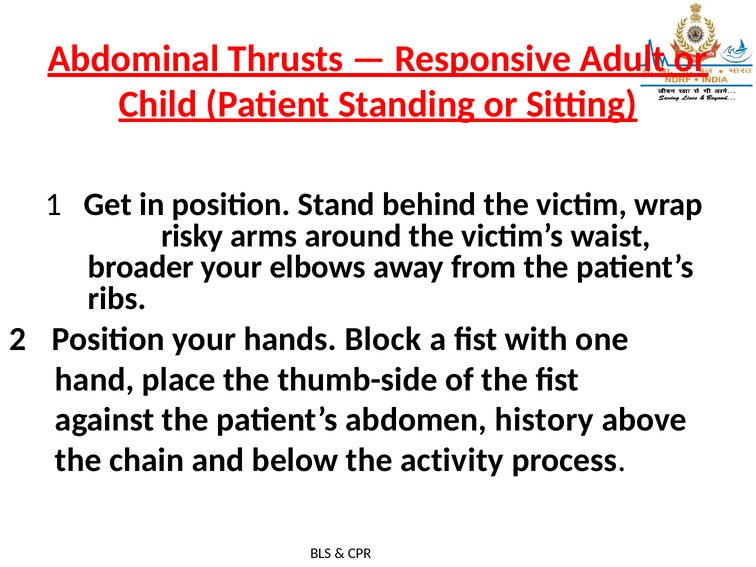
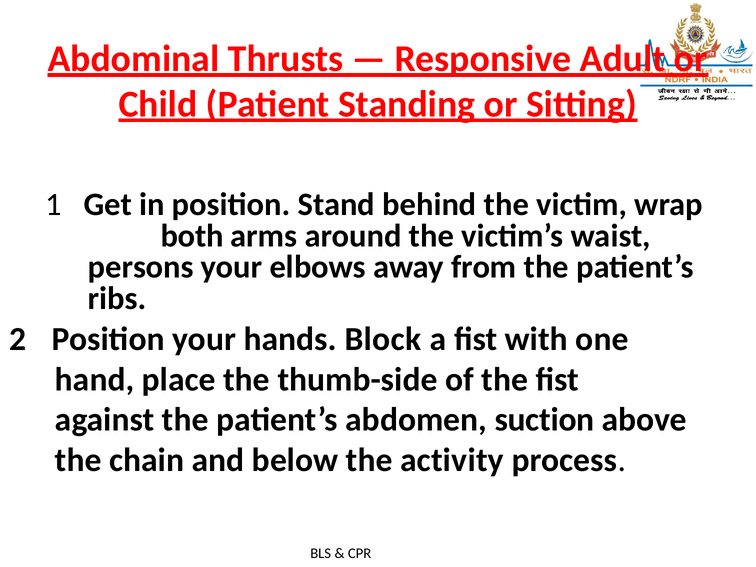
risky: risky -> both
broader: broader -> persons
history: history -> suction
